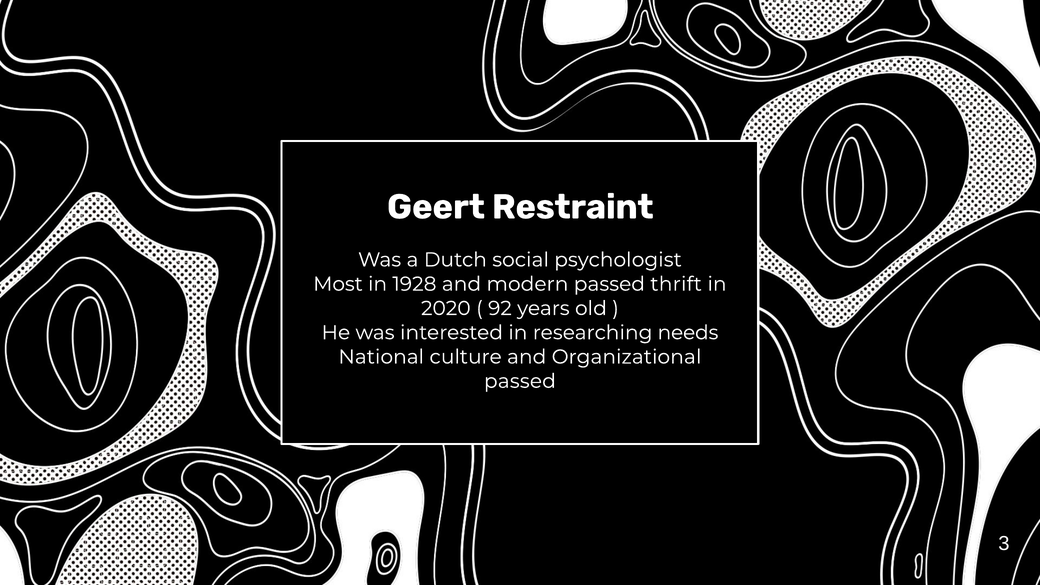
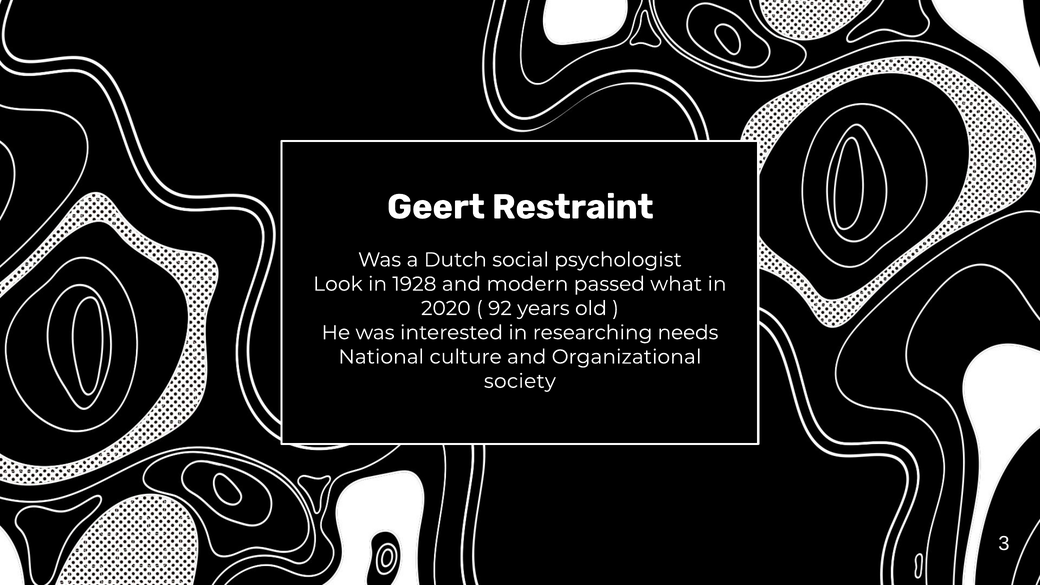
Most: Most -> Look
thrift: thrift -> what
passed at (520, 381): passed -> society
